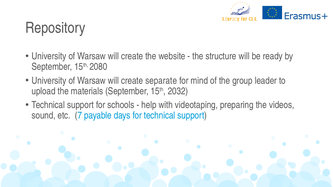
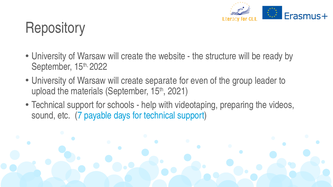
2080: 2080 -> 2022
mind: mind -> even
2032: 2032 -> 2021
